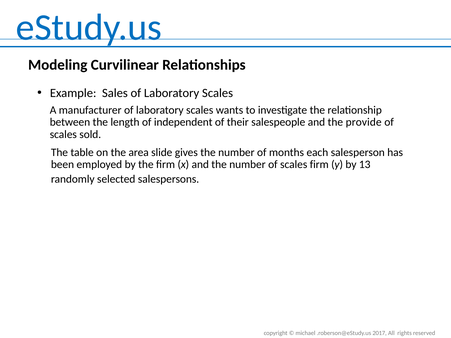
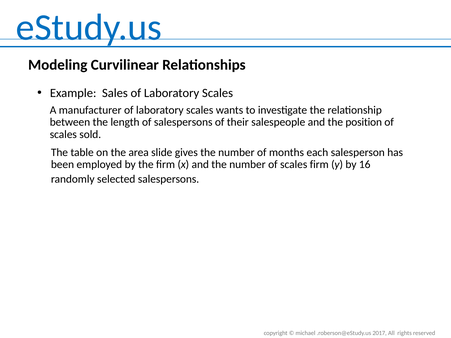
of independent: independent -> salespersons
provide: provide -> position
13: 13 -> 16
